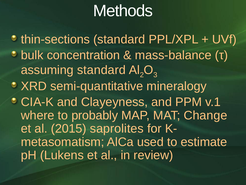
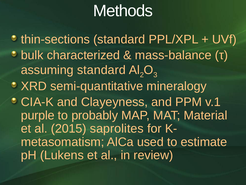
concentration: concentration -> characterized
where: where -> purple
Change: Change -> Material
